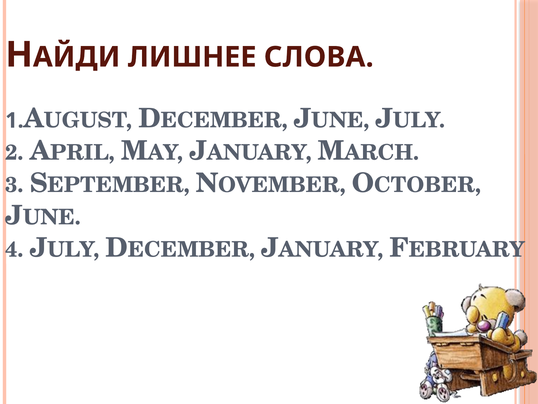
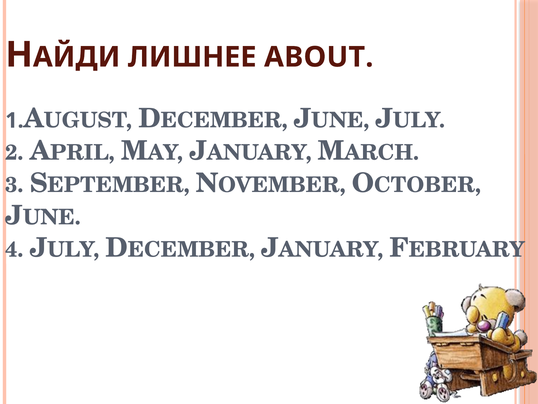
СЛОВА: СЛОВА -> ABOUT
